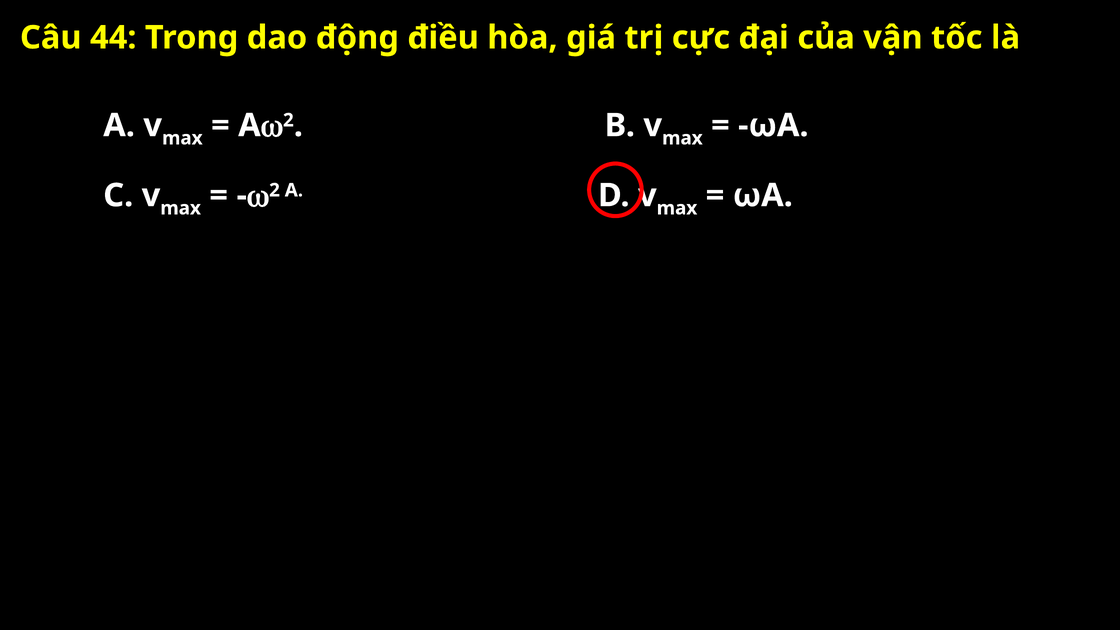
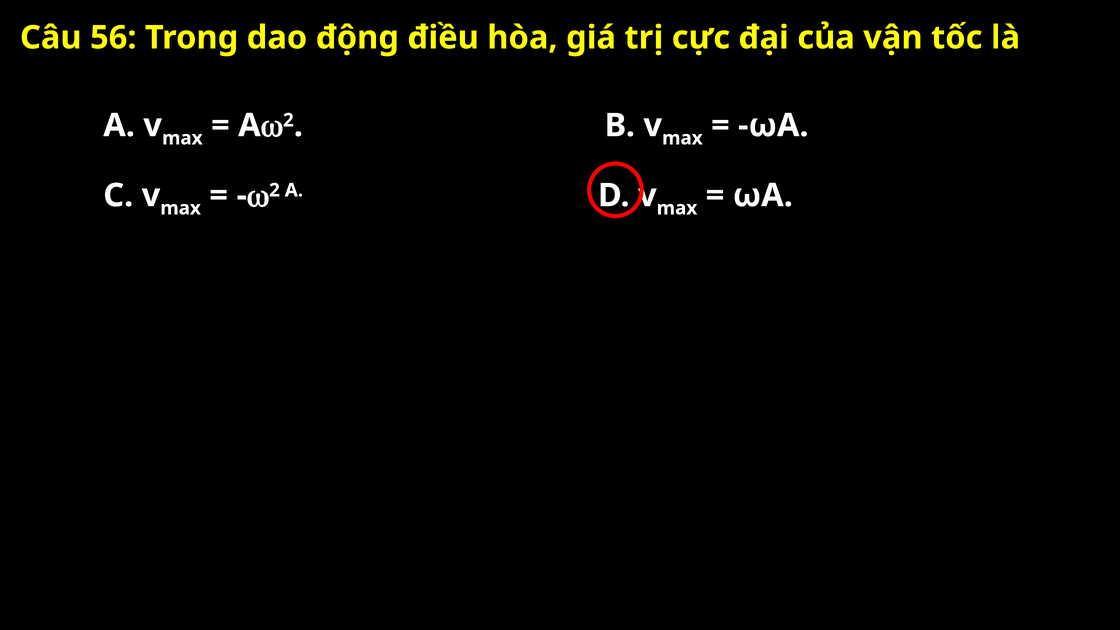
44: 44 -> 56
